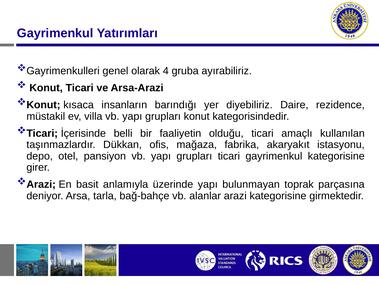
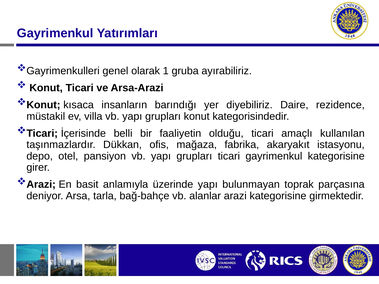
4: 4 -> 1
